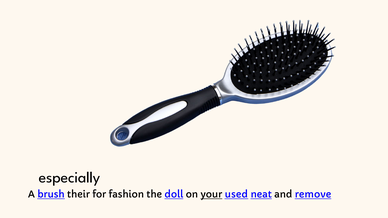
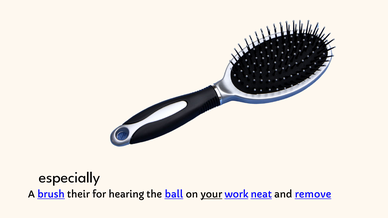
fashion: fashion -> hearing
doll: doll -> ball
used: used -> work
